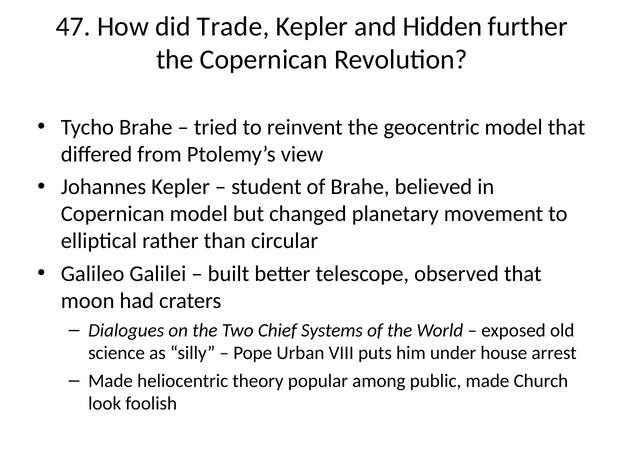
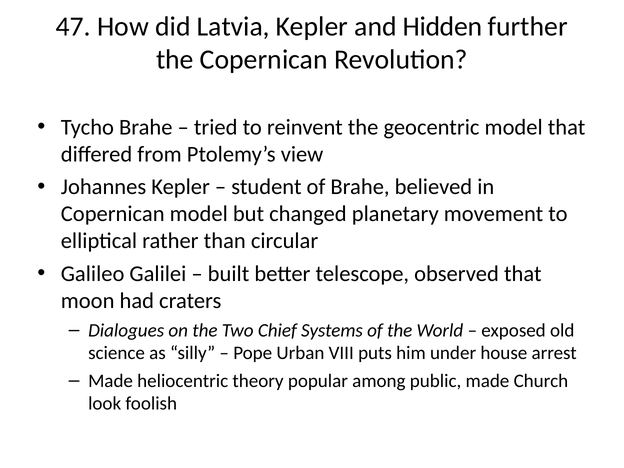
Trade: Trade -> Latvia
